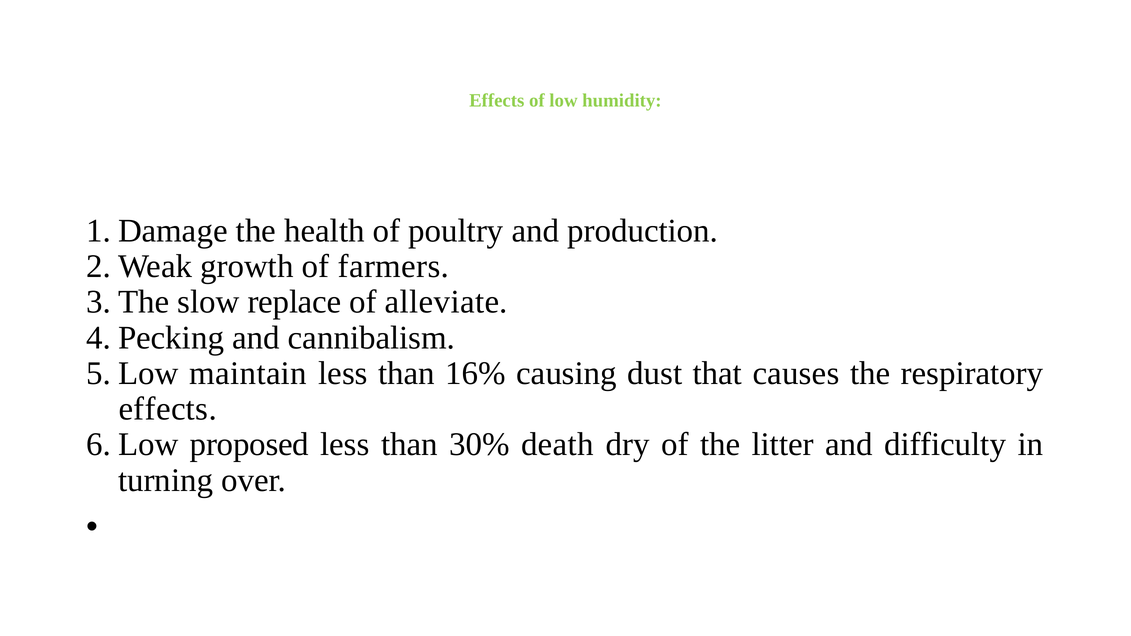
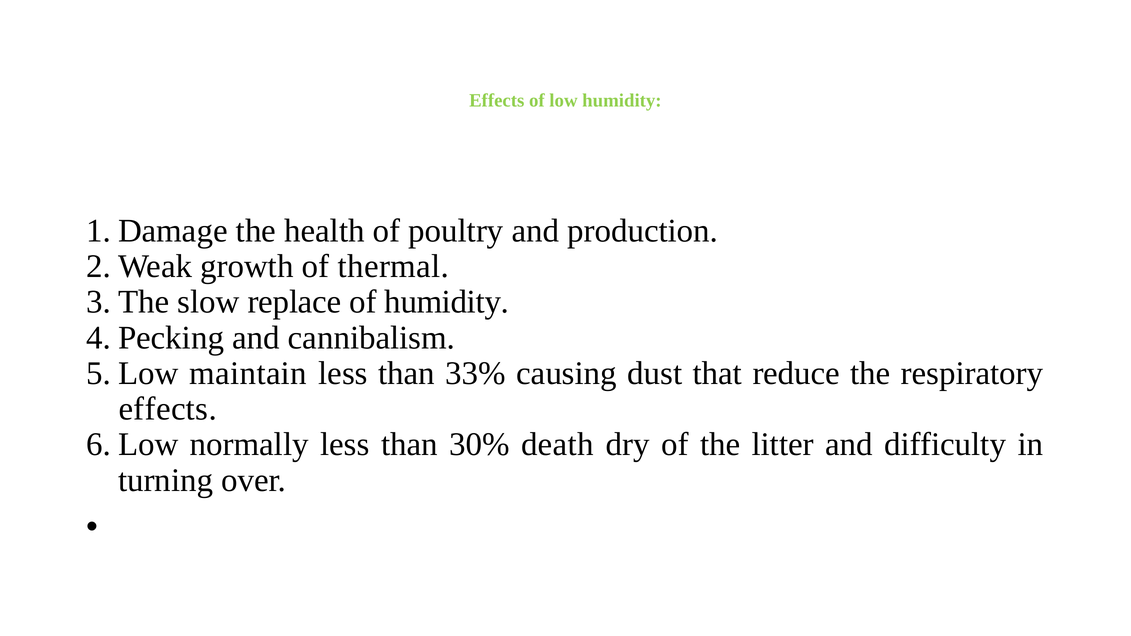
farmers: farmers -> thermal
of alleviate: alleviate -> humidity
16%: 16% -> 33%
causes: causes -> reduce
proposed: proposed -> normally
